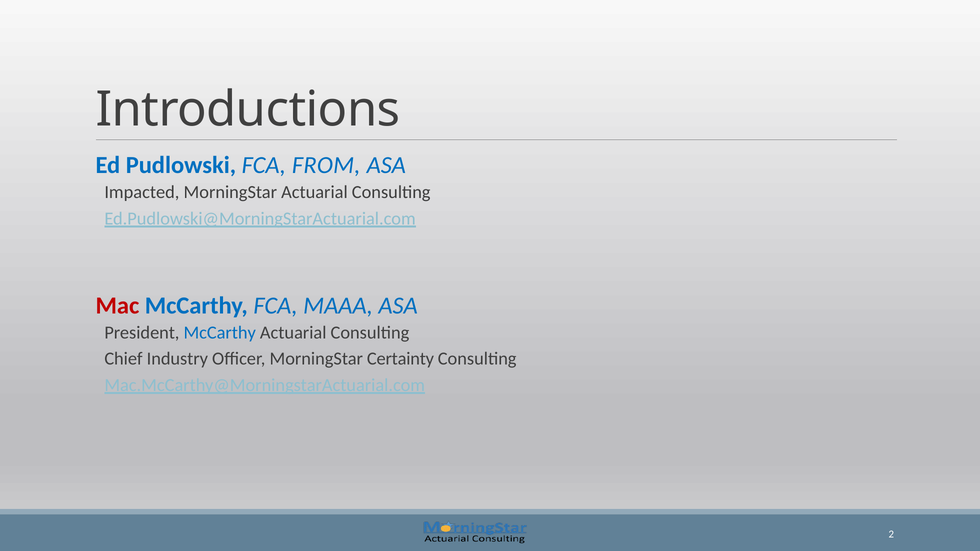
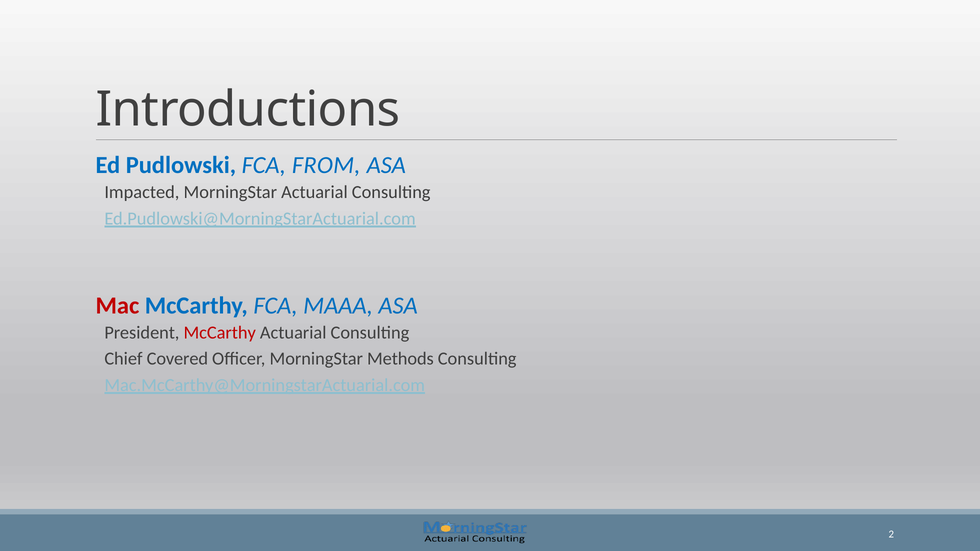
McCarthy at (220, 333) colour: blue -> red
Industry: Industry -> Covered
Certainty: Certainty -> Methods
